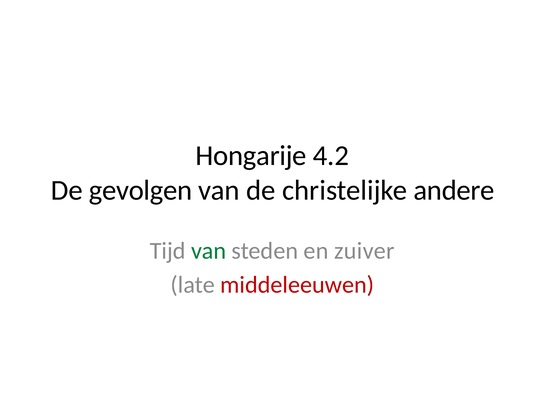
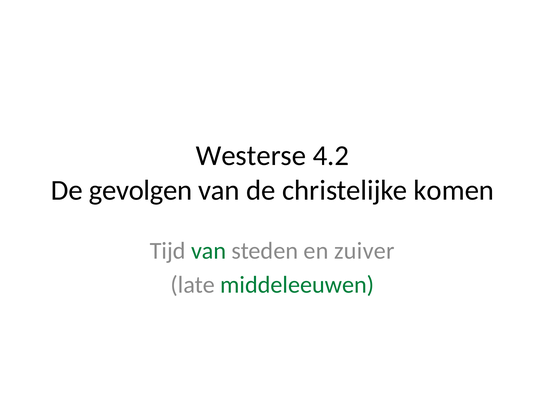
Hongarije: Hongarije -> Westerse
andere: andere -> komen
middeleeuwen colour: red -> green
